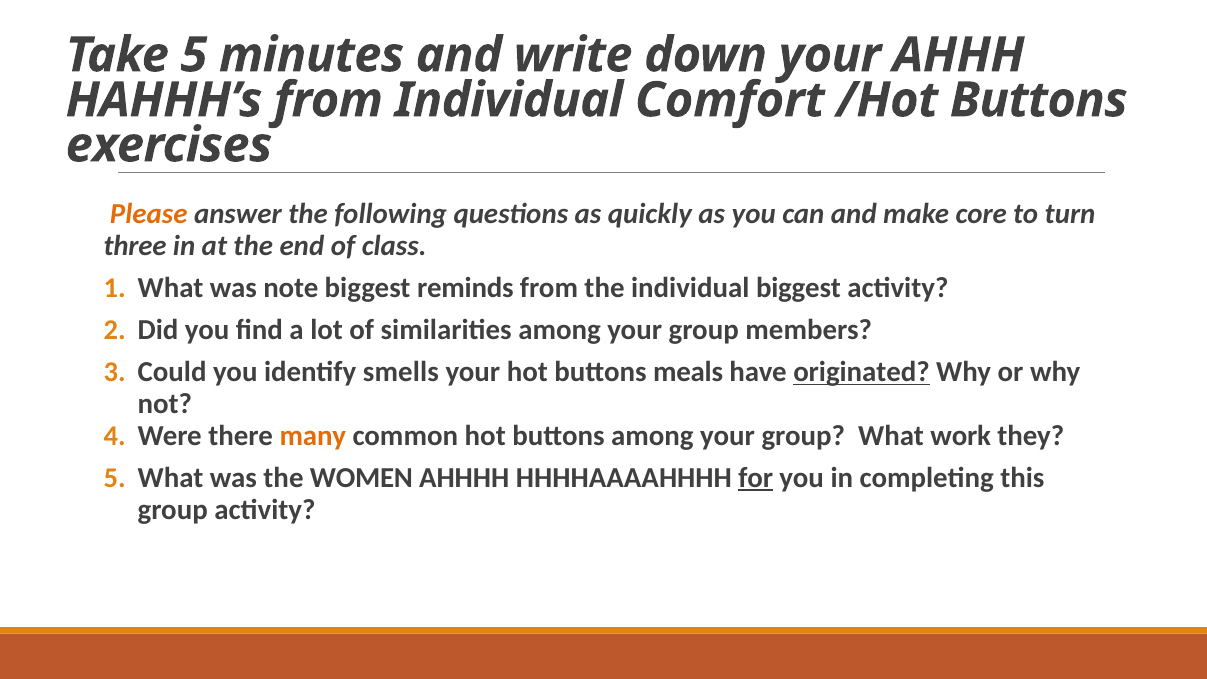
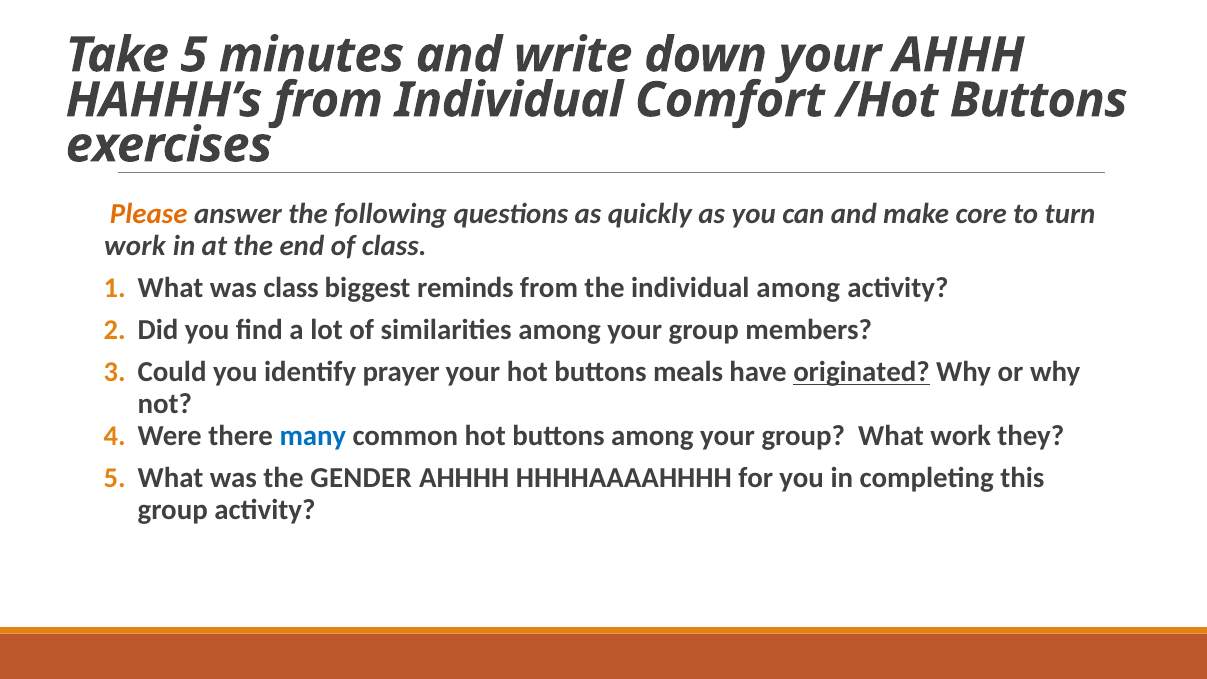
three at (135, 246): three -> work
was note: note -> class
individual biggest: biggest -> among
smells: smells -> prayer
many colour: orange -> blue
WOMEN: WOMEN -> GENDER
for underline: present -> none
